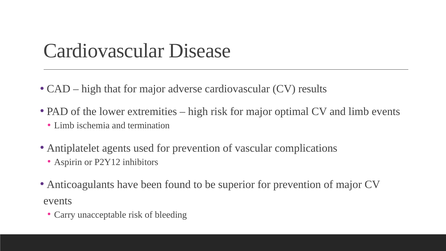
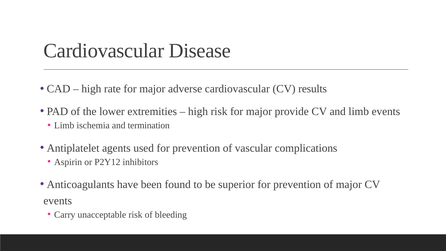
that: that -> rate
optimal: optimal -> provide
